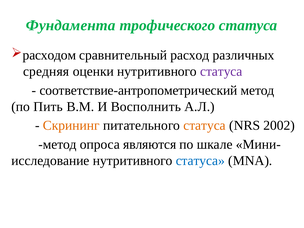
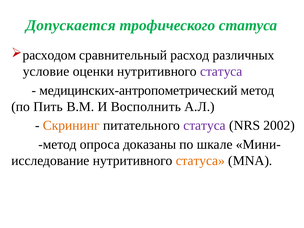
Фундамента: Фундамента -> Допускается
средняя: средняя -> условие
соответствие-антропометрический: соответствие-антропометрический -> медицинских-антропометрический
статуса at (205, 125) colour: orange -> purple
являются: являются -> доказаны
статуса at (200, 161) colour: blue -> orange
